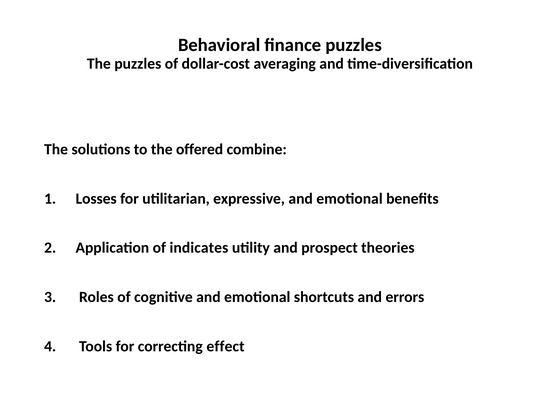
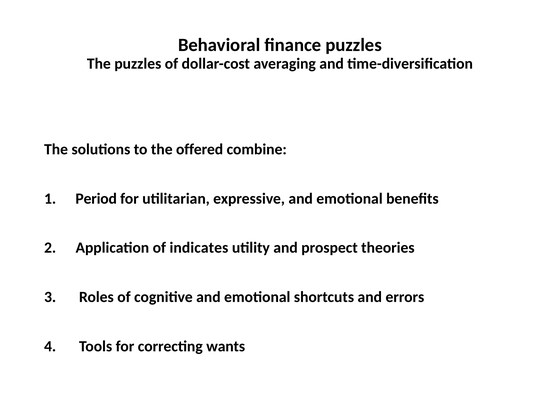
Losses: Losses -> Period
effect: effect -> wants
